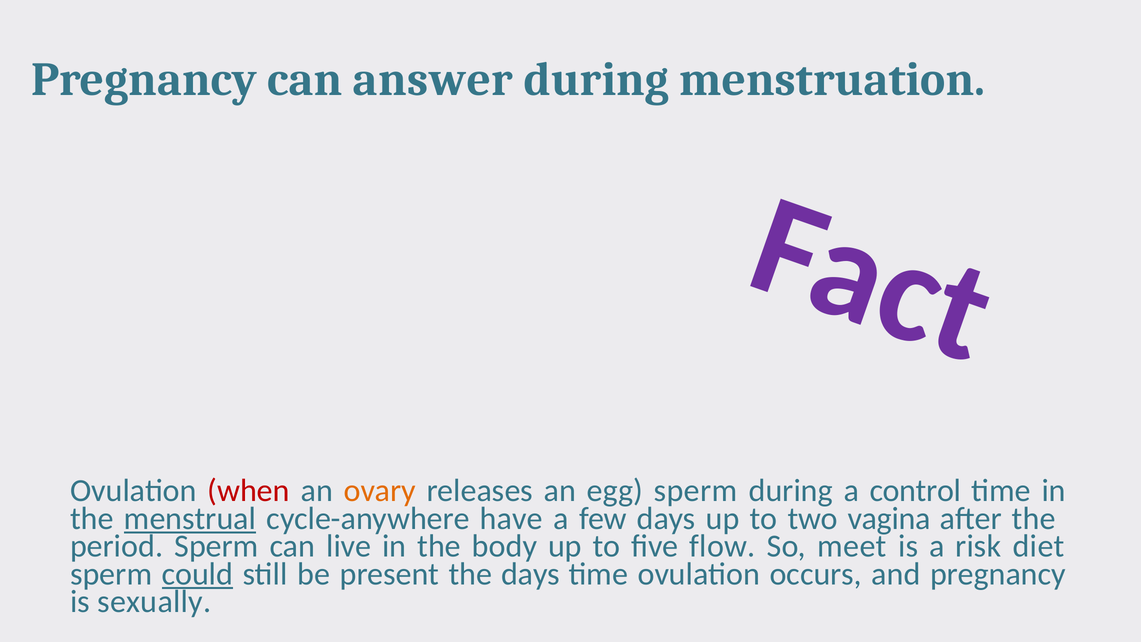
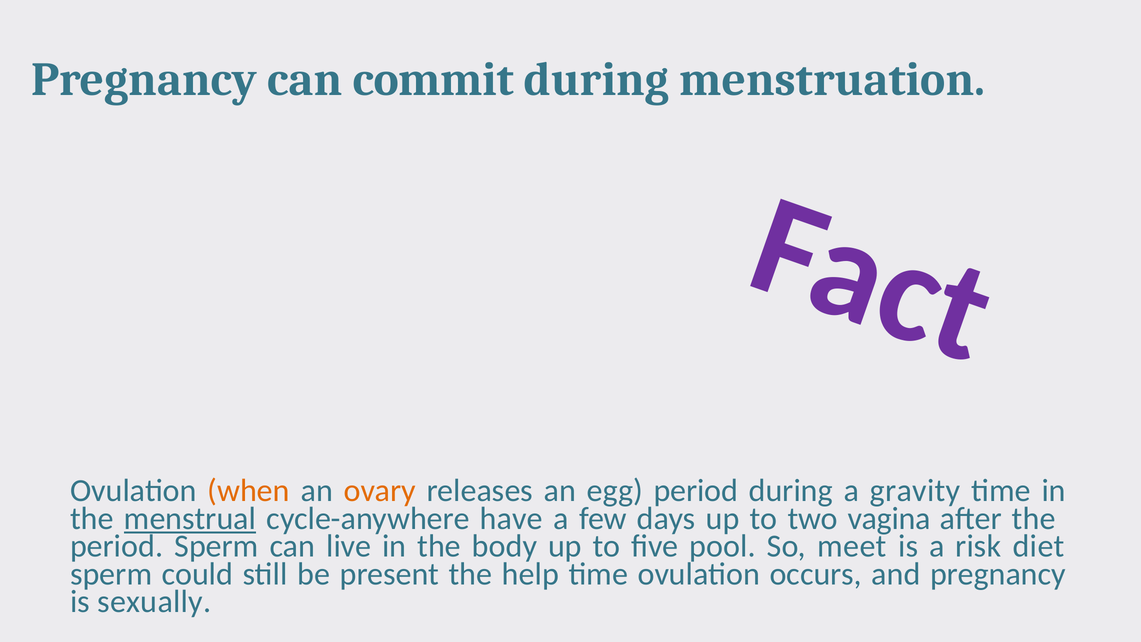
answer: answer -> commit
when colour: red -> orange
egg sperm: sperm -> period
control: control -> gravity
flow: flow -> pool
could underline: present -> none
the days: days -> help
